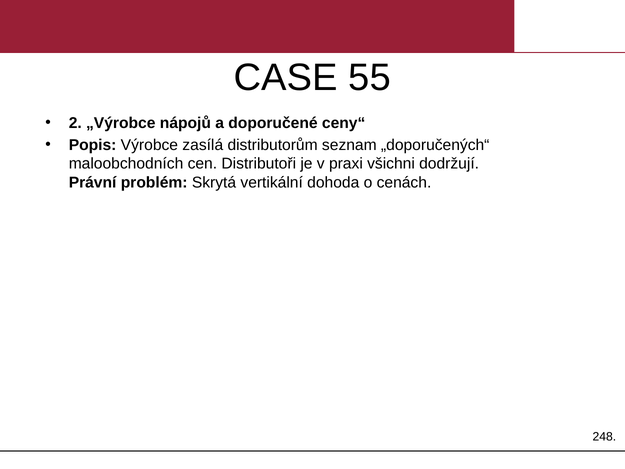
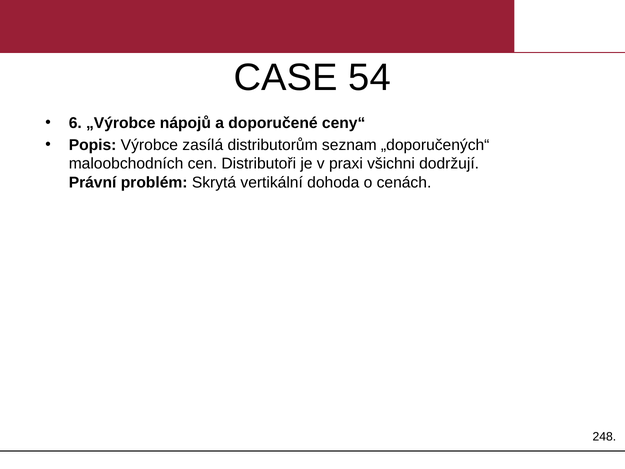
55: 55 -> 54
2: 2 -> 6
